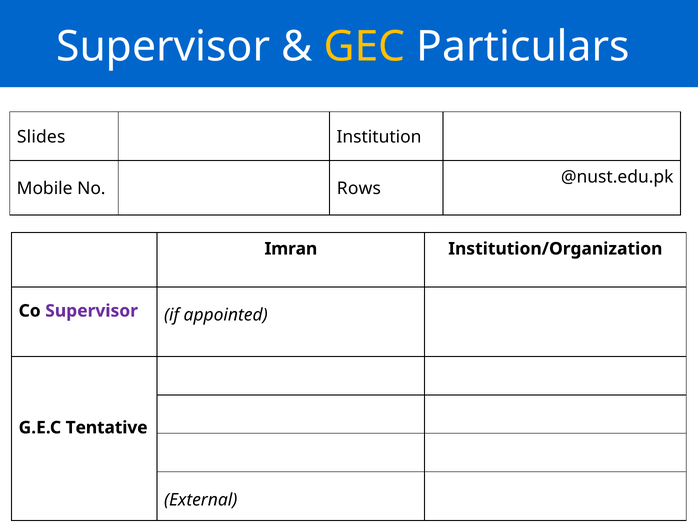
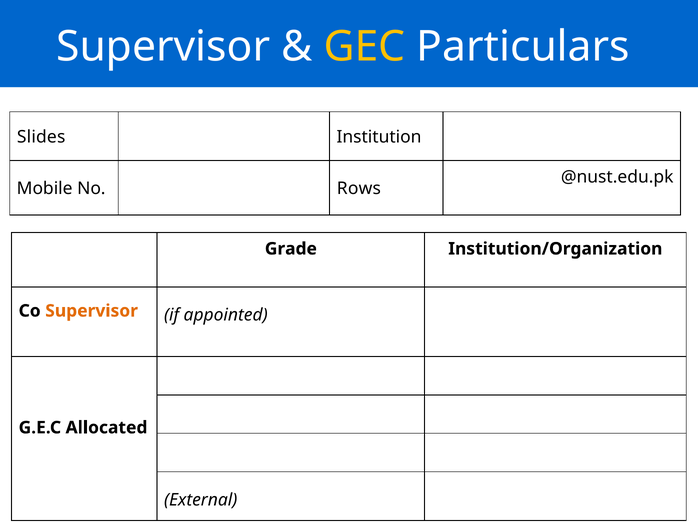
Imran: Imran -> Grade
Supervisor at (92, 311) colour: purple -> orange
Tentative: Tentative -> Allocated
